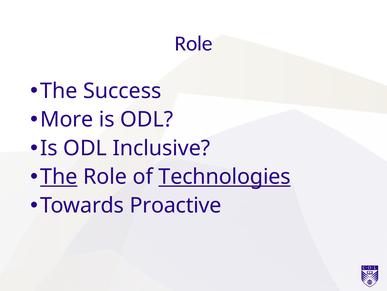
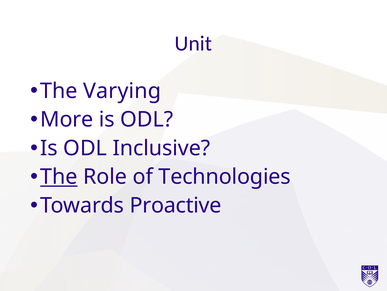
Role at (194, 43): Role -> Unit
Success: Success -> Varying
Technologies underline: present -> none
